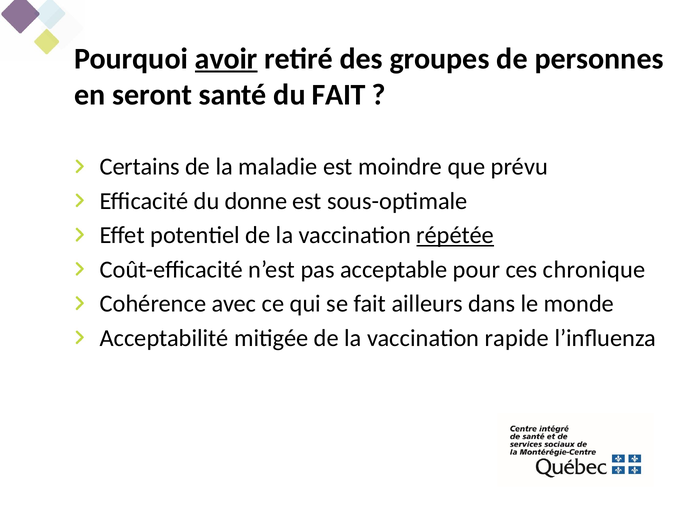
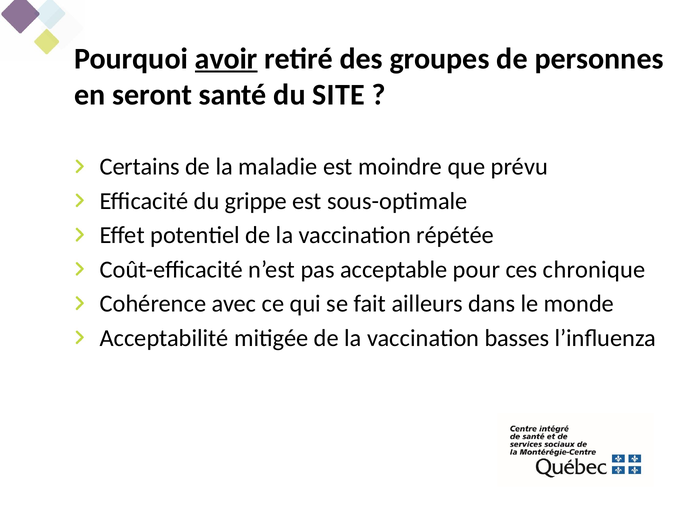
du FAIT: FAIT -> SITE
donne: donne -> grippe
répétée underline: present -> none
rapide: rapide -> basses
